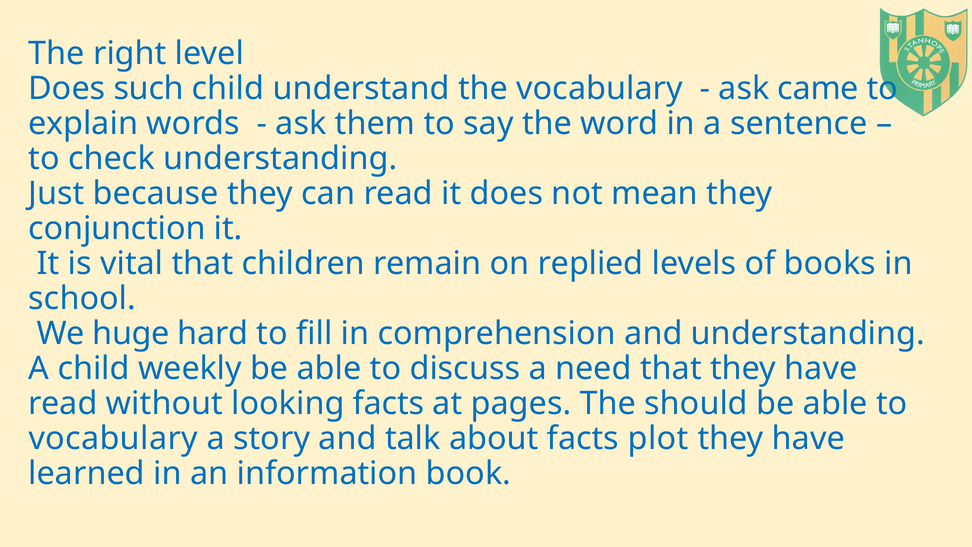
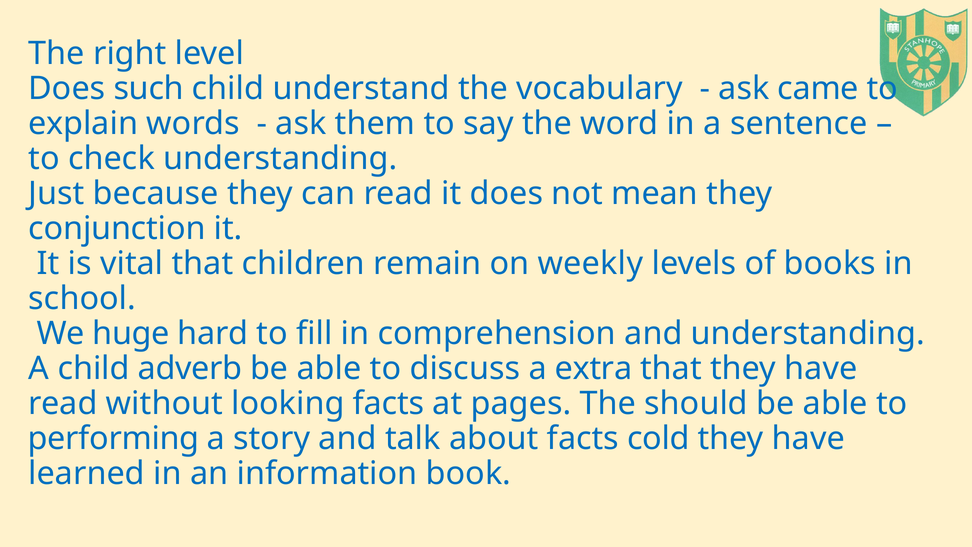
replied: replied -> weekly
weekly: weekly -> adverb
need: need -> extra
vocabulary at (113, 438): vocabulary -> performing
plot: plot -> cold
